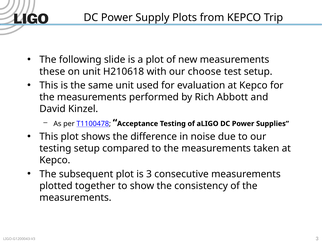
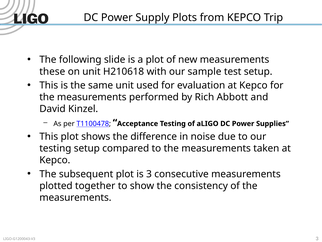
choose: choose -> sample
